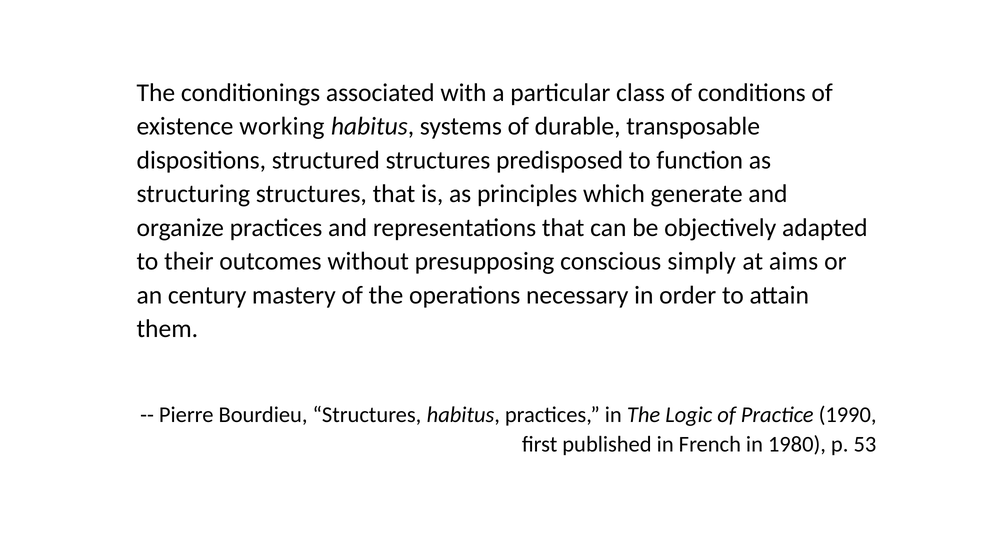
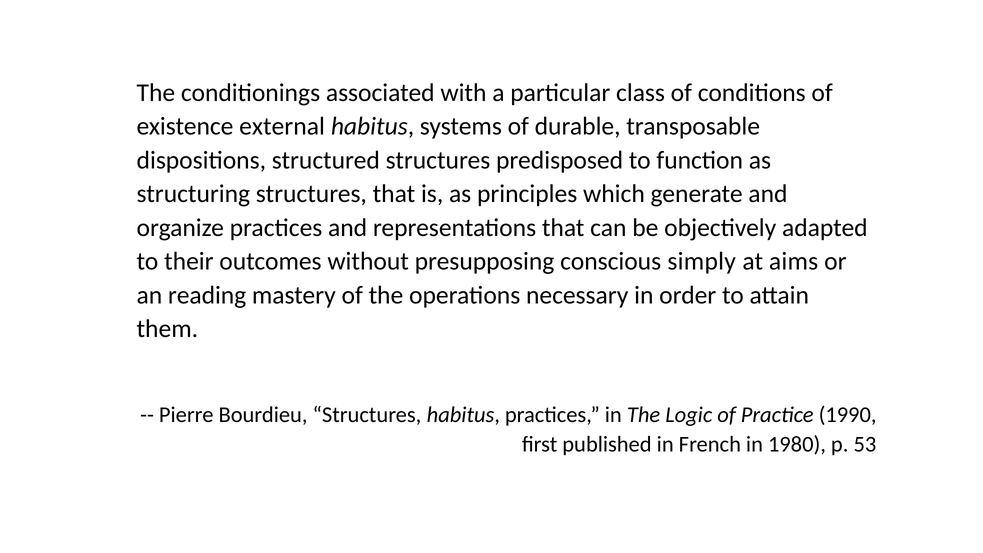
working: working -> external
century: century -> reading
